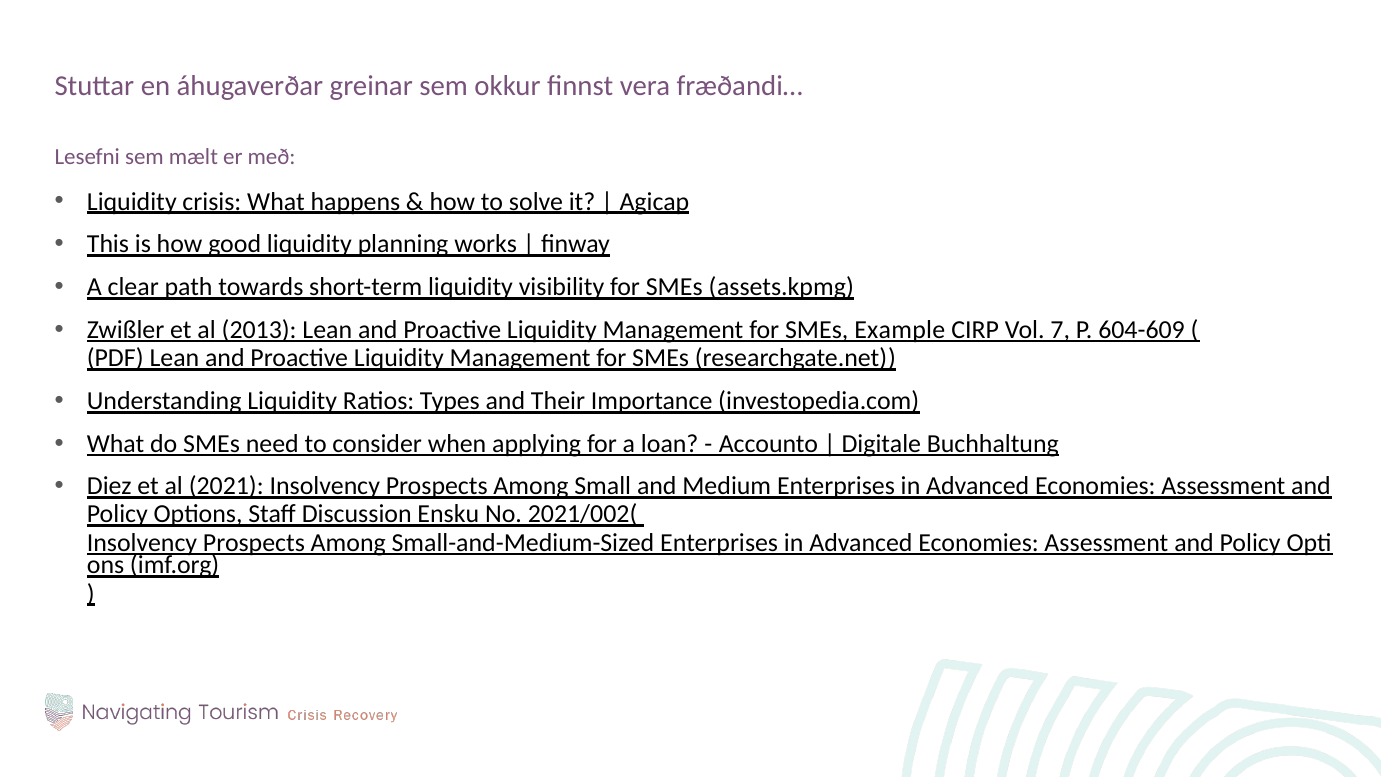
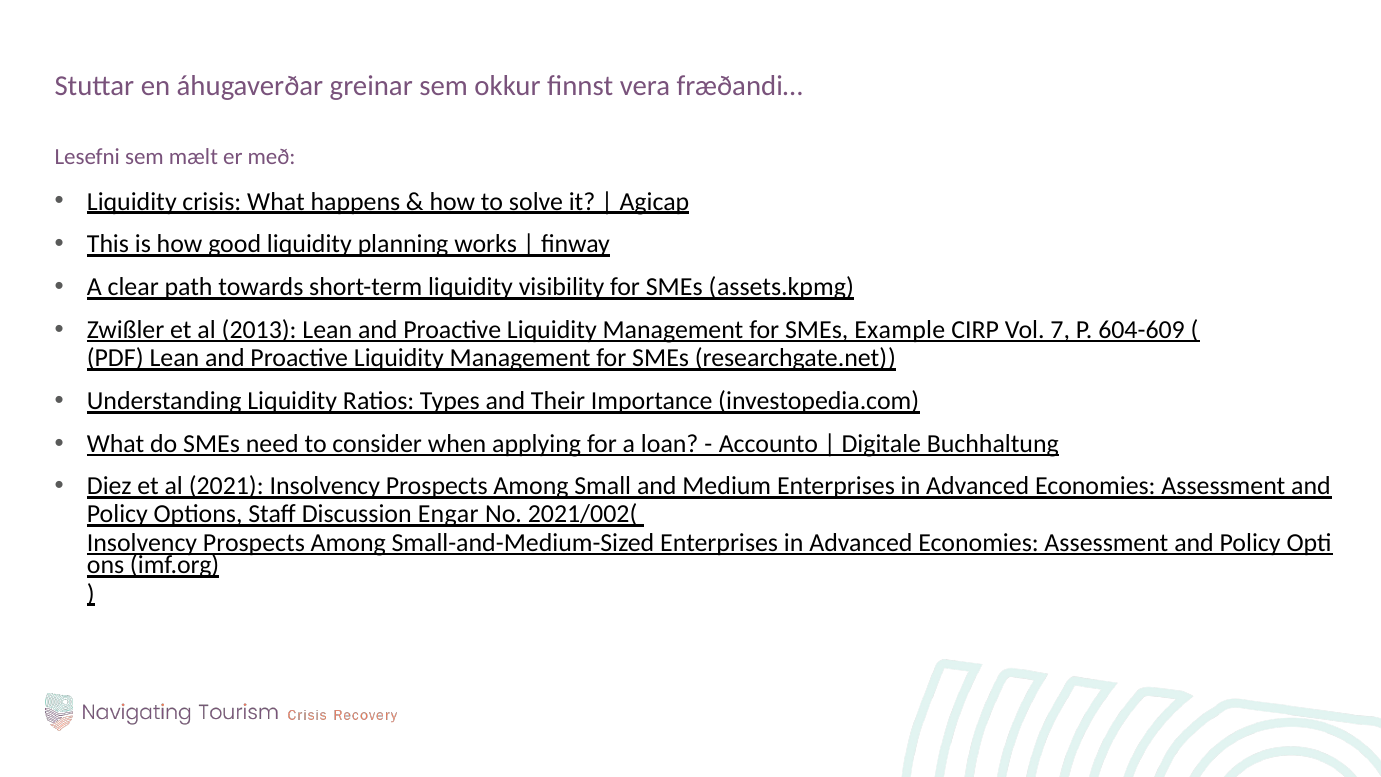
Ensku: Ensku -> Engar
